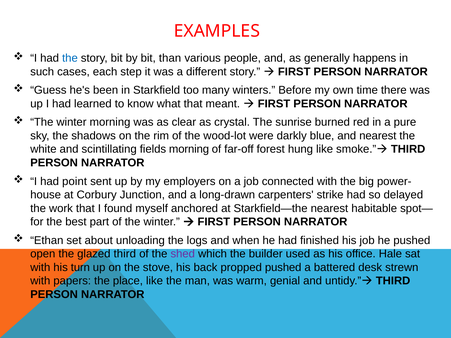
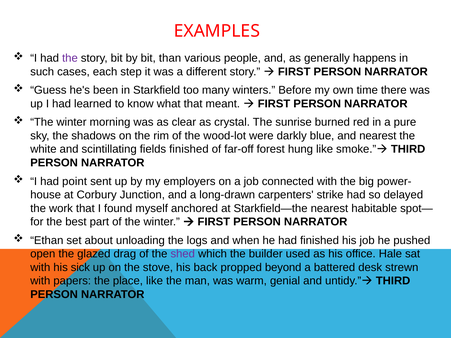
the at (70, 58) colour: blue -> purple
fields morning: morning -> finished
glazed third: third -> drag
turn: turn -> sick
propped pushed: pushed -> beyond
